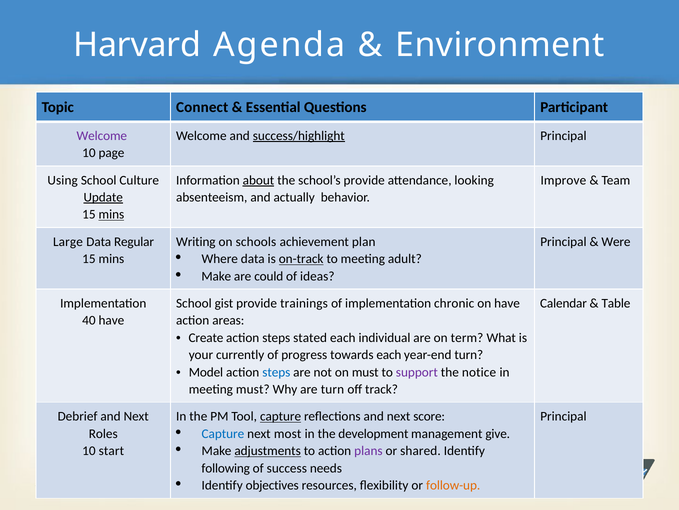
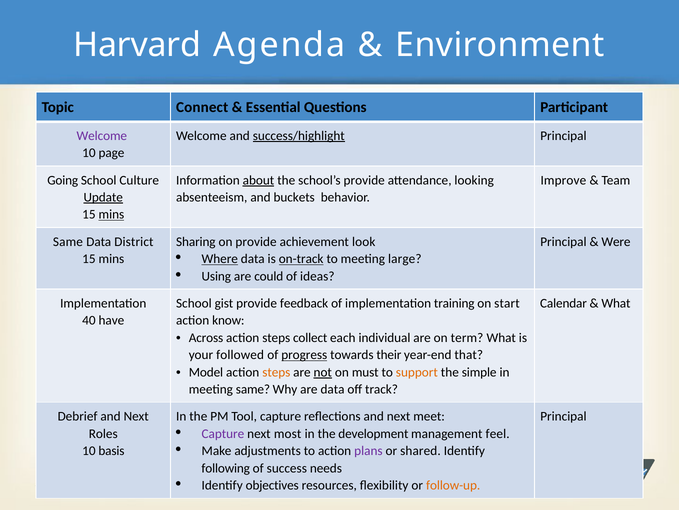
Using: Using -> Going
actually: actually -> buckets
Large at (68, 241): Large -> Same
Regular: Regular -> District
Writing: Writing -> Sharing
on schools: schools -> provide
plan: plan -> look
Where underline: none -> present
adult: adult -> large
Make at (216, 276): Make -> Using
trainings: trainings -> feedback
chronic: chronic -> training
on have: have -> start
Table at (616, 303): Table -> What
areas: areas -> know
Create: Create -> Across
stated: stated -> collect
currently: currently -> followed
progress underline: none -> present
towards each: each -> their
year-end turn: turn -> that
steps at (276, 372) colour: blue -> orange
not underline: none -> present
support colour: purple -> orange
notice: notice -> simple
meeting must: must -> same
are turn: turn -> data
capture at (281, 416) underline: present -> none
score: score -> meet
Capture at (223, 433) colour: blue -> purple
give: give -> feel
adjustments underline: present -> none
start: start -> basis
